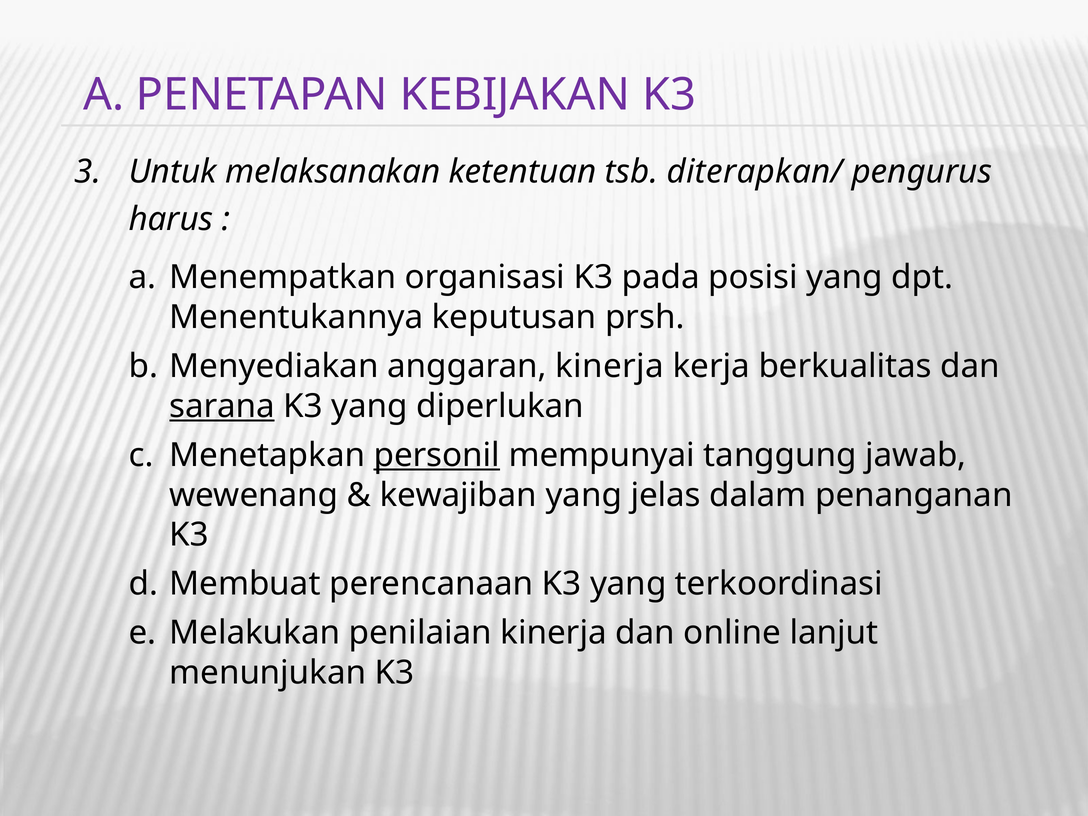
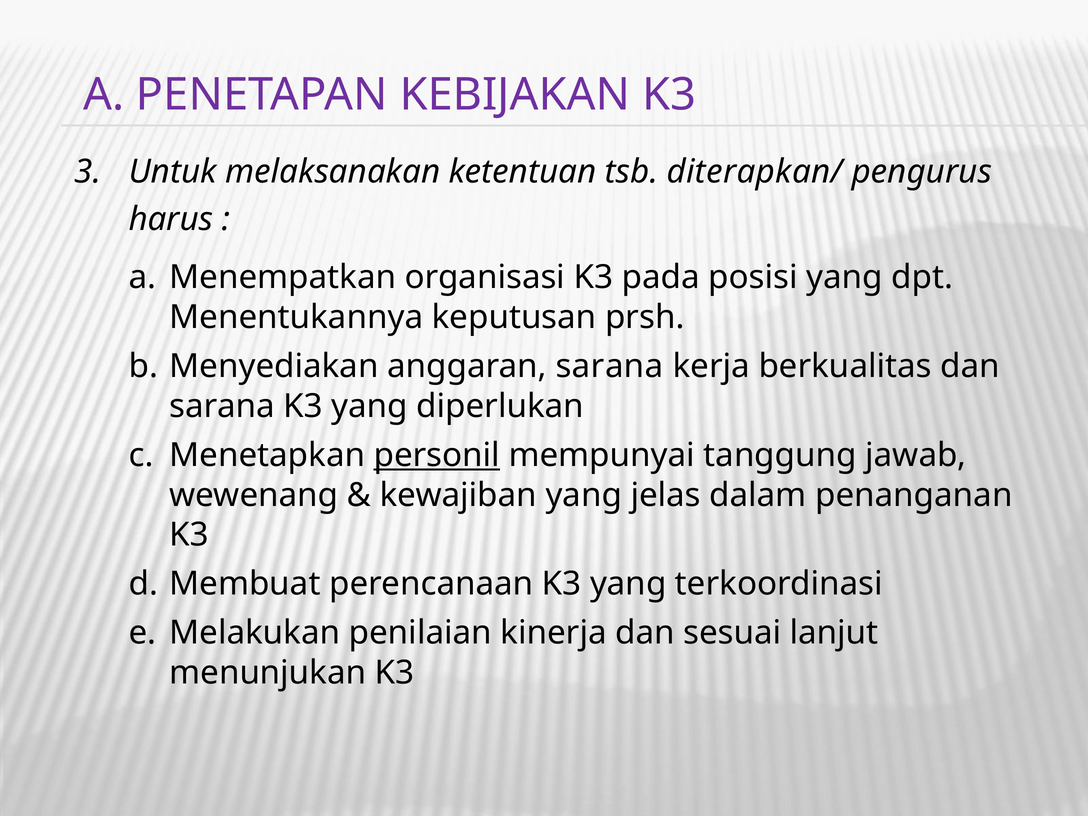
anggaran kinerja: kinerja -> sarana
sarana at (222, 406) underline: present -> none
online: online -> sesuai
